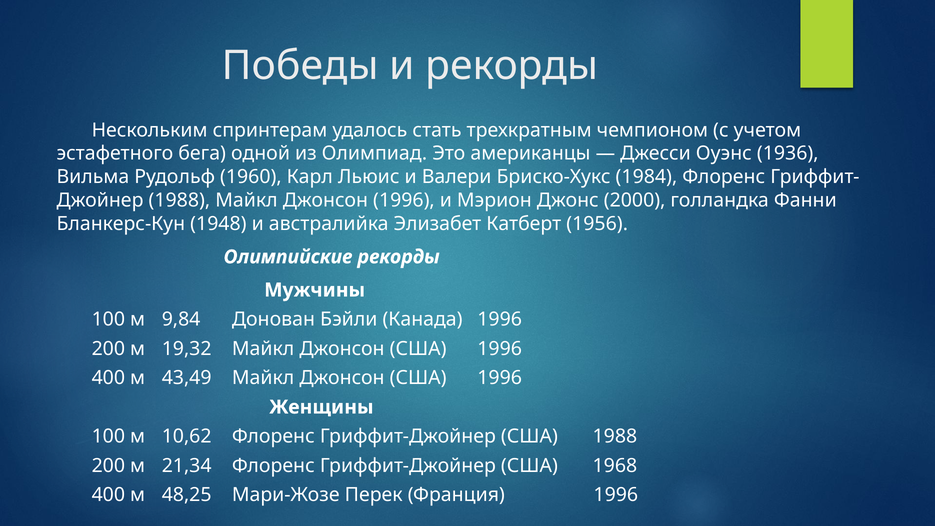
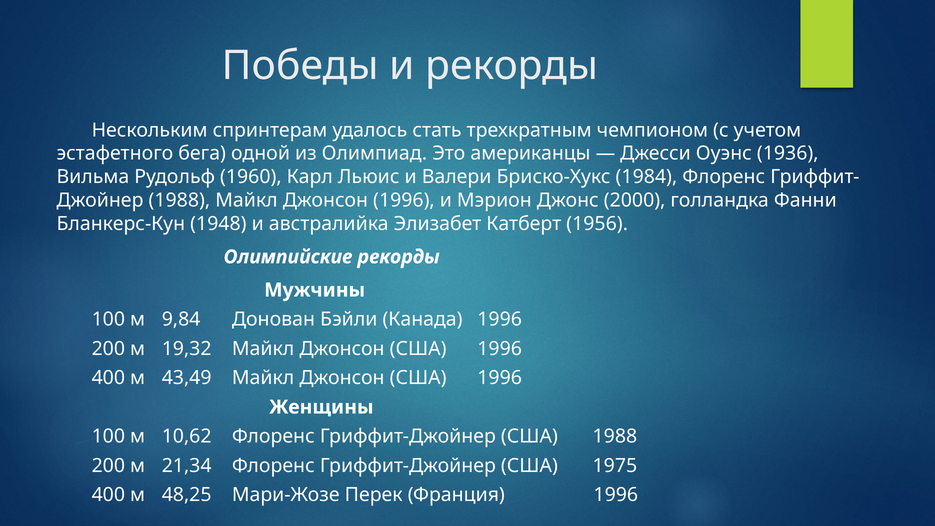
1968: 1968 -> 1975
